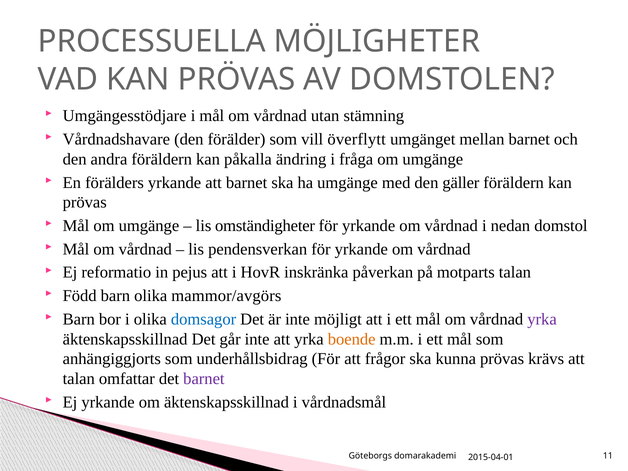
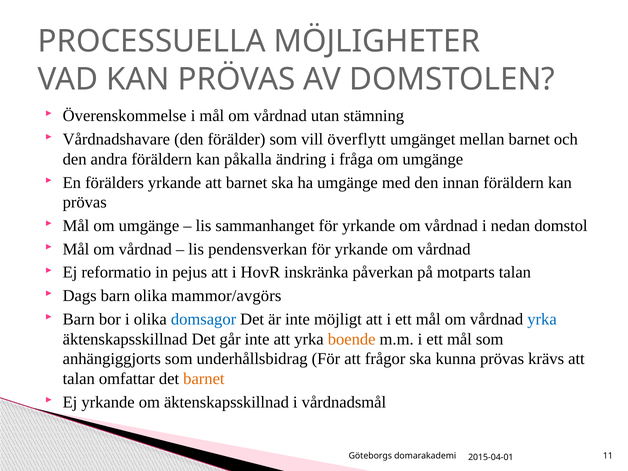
Umgängesstödjare: Umgängesstödjare -> Överenskommelse
gäller: gäller -> innan
omständigheter: omständigheter -> sammanhanget
Född: Född -> Dags
yrka at (542, 319) colour: purple -> blue
barnet at (204, 379) colour: purple -> orange
